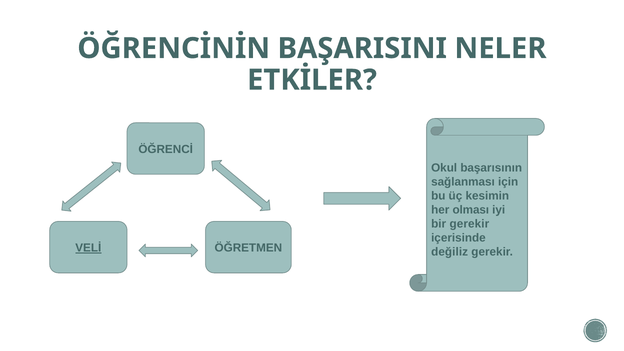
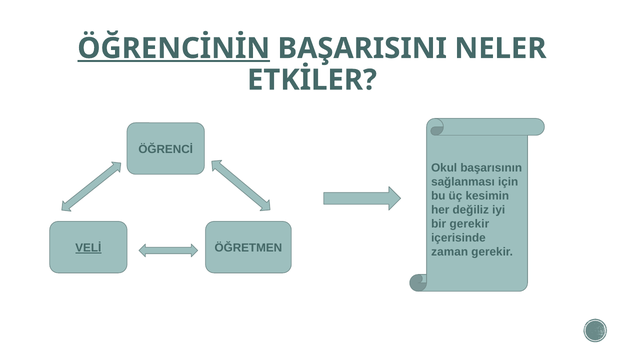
ÖĞRENCİNİN underline: none -> present
olması: olması -> değiliz
değiliz: değiliz -> zaman
